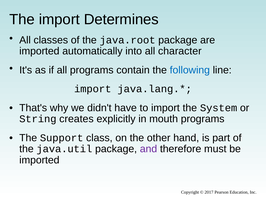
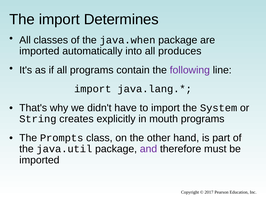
java.root: java.root -> java.when
character: character -> produces
following colour: blue -> purple
Support: Support -> Prompts
